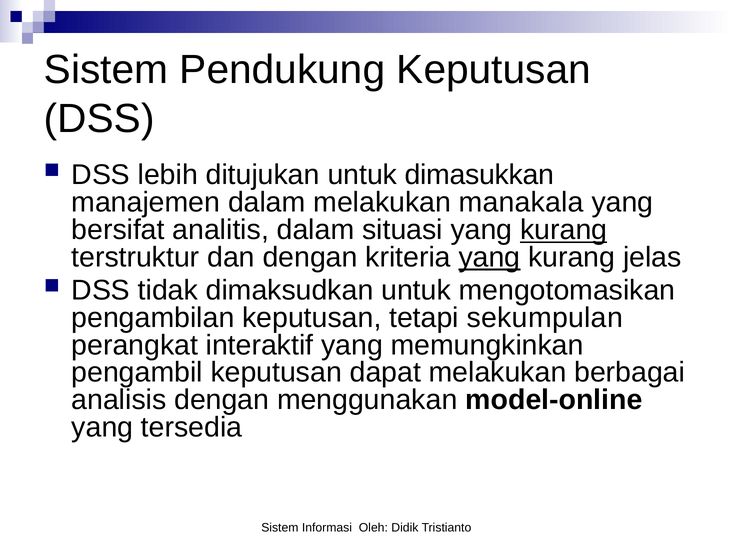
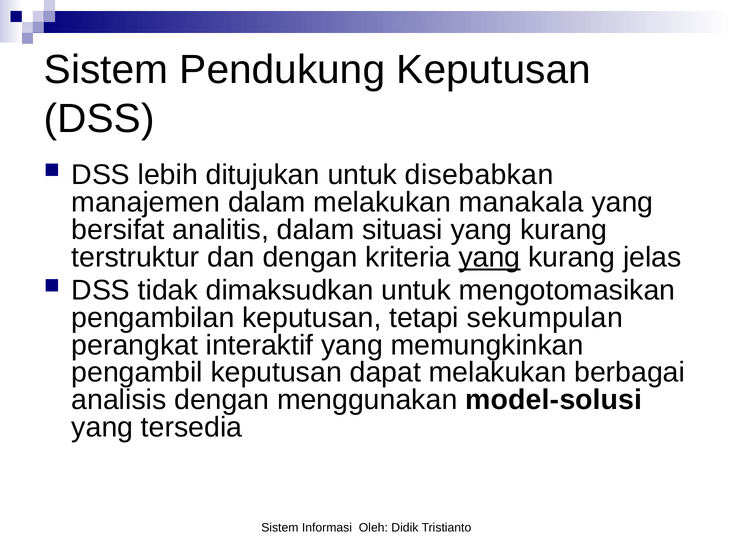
dimasukkan: dimasukkan -> disebabkan
kurang at (564, 230) underline: present -> none
model-online: model-online -> model-solusi
